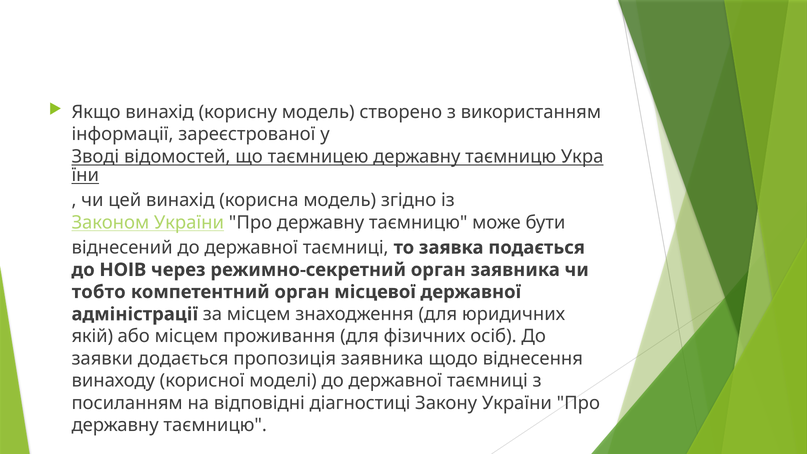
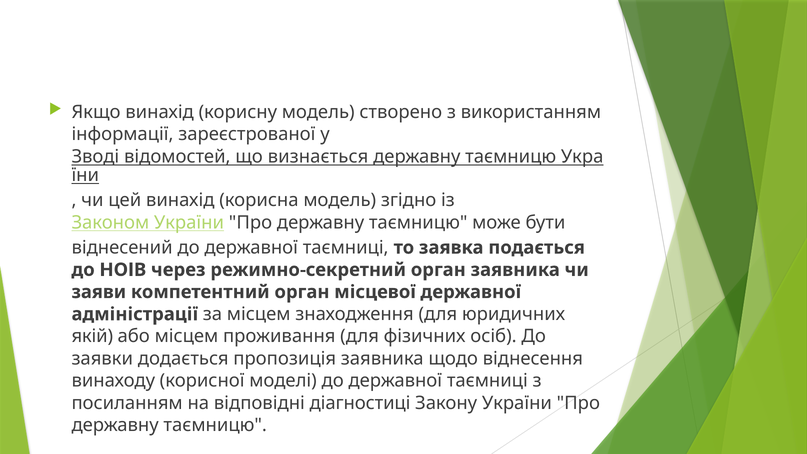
таємницею: таємницею -> визнається
тобто: тобто -> заяви
